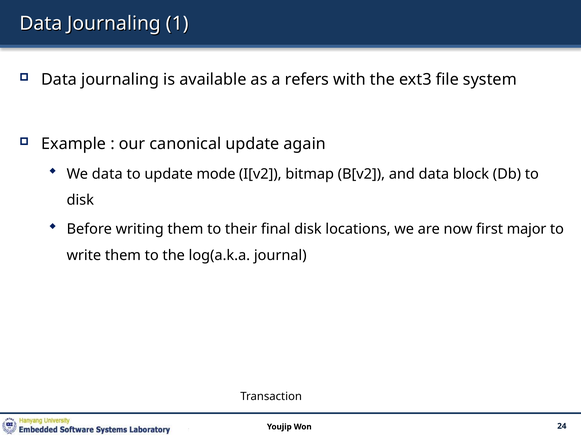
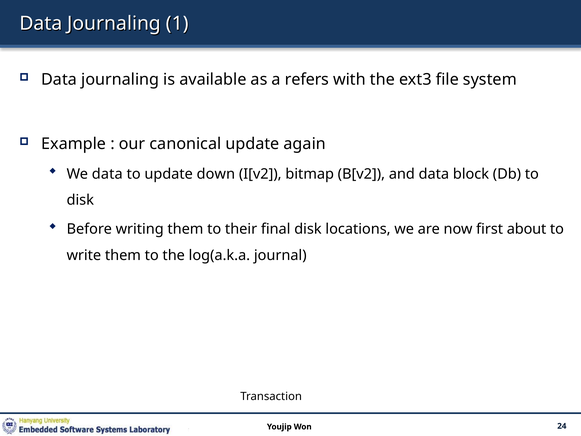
mode: mode -> down
major: major -> about
